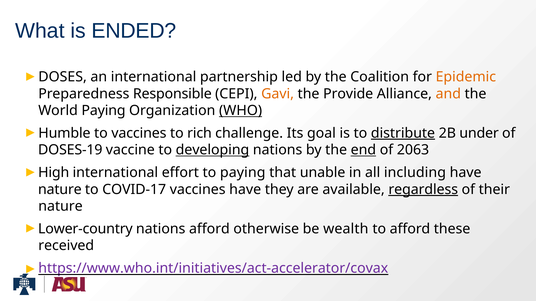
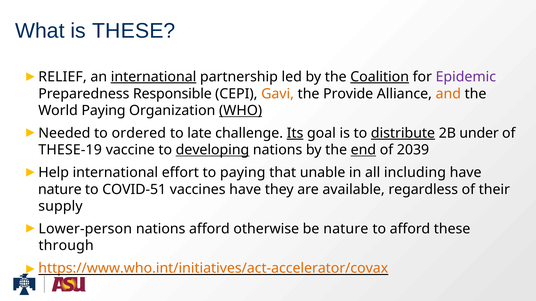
is ENDED: ENDED -> THESE
DOSES: DOSES -> RELIEF
international at (154, 77) underline: none -> present
Coalition underline: none -> present
Epidemic colour: orange -> purple
Humble: Humble -> Needed
to vaccines: vaccines -> ordered
rich: rich -> late
Its underline: none -> present
DOSES-19: DOSES-19 -> THESE-19
2063: 2063 -> 2039
High: High -> Help
COVID-17: COVID-17 -> COVID-51
regardless underline: present -> none
nature at (61, 207): nature -> supply
Lower-country: Lower-country -> Lower-person
be wealth: wealth -> nature
received: received -> through
https://www.who.int/initiatives/act-accelerator/covax colour: purple -> orange
